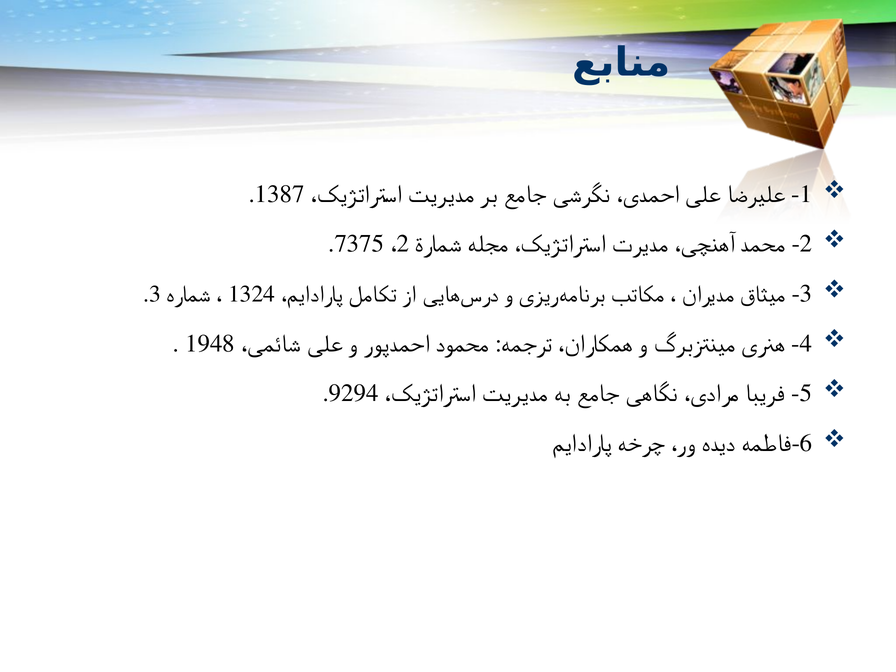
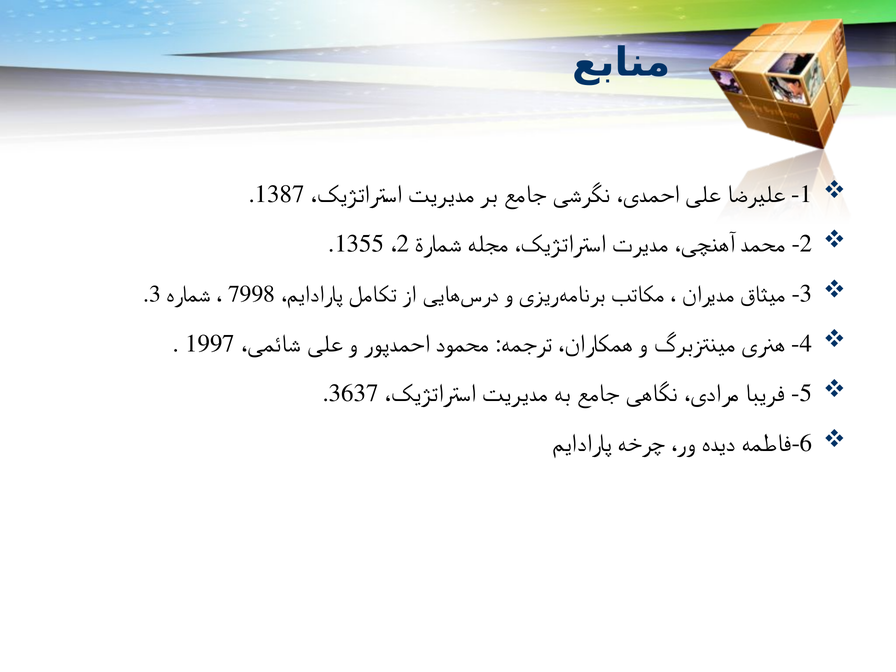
7375: 7375 -> 1355
1324: 1324 -> 7998
1948: 1948 -> 1997
9294: 9294 -> 3637
